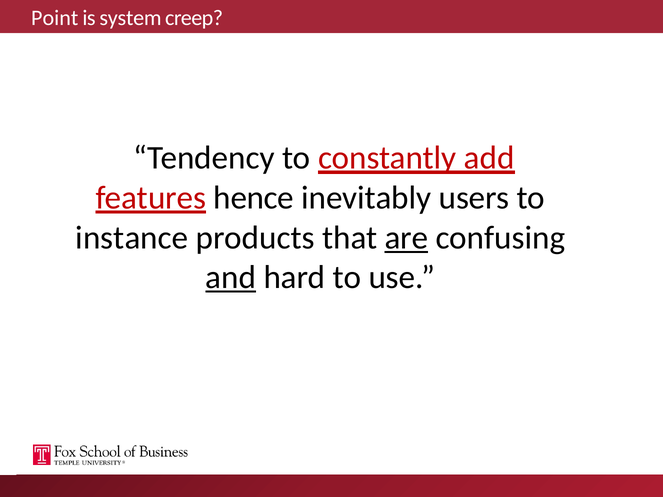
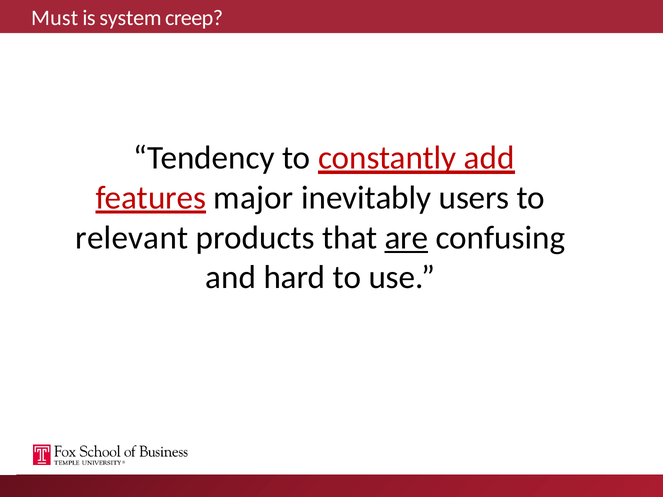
Point: Point -> Must
hence: hence -> major
instance: instance -> relevant
and underline: present -> none
